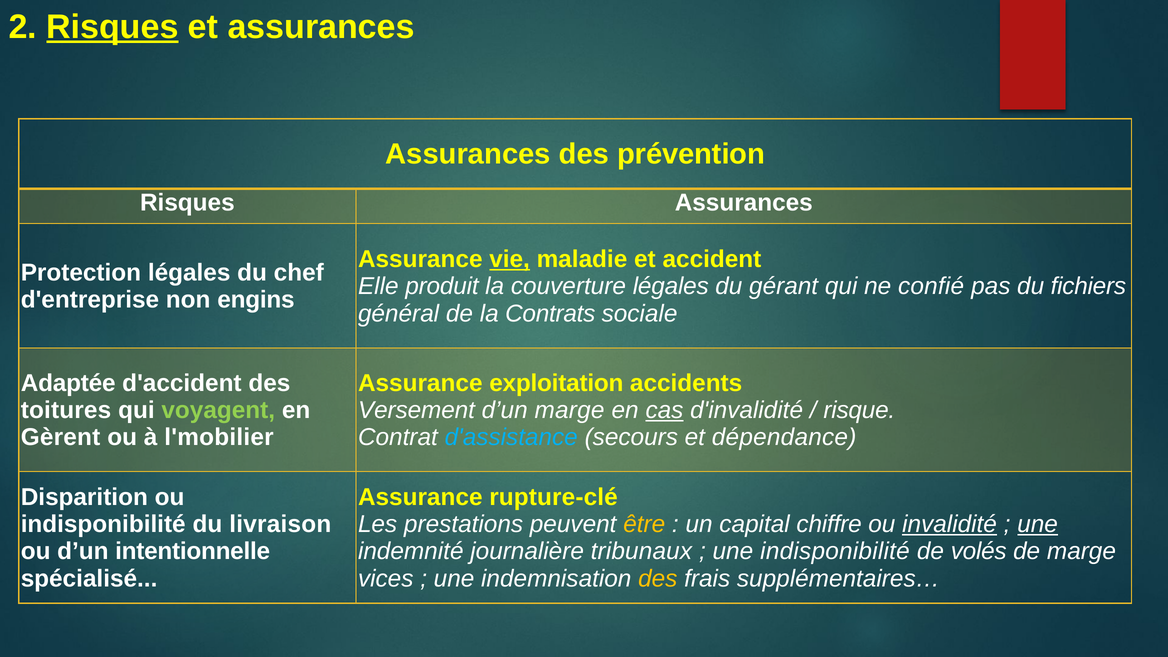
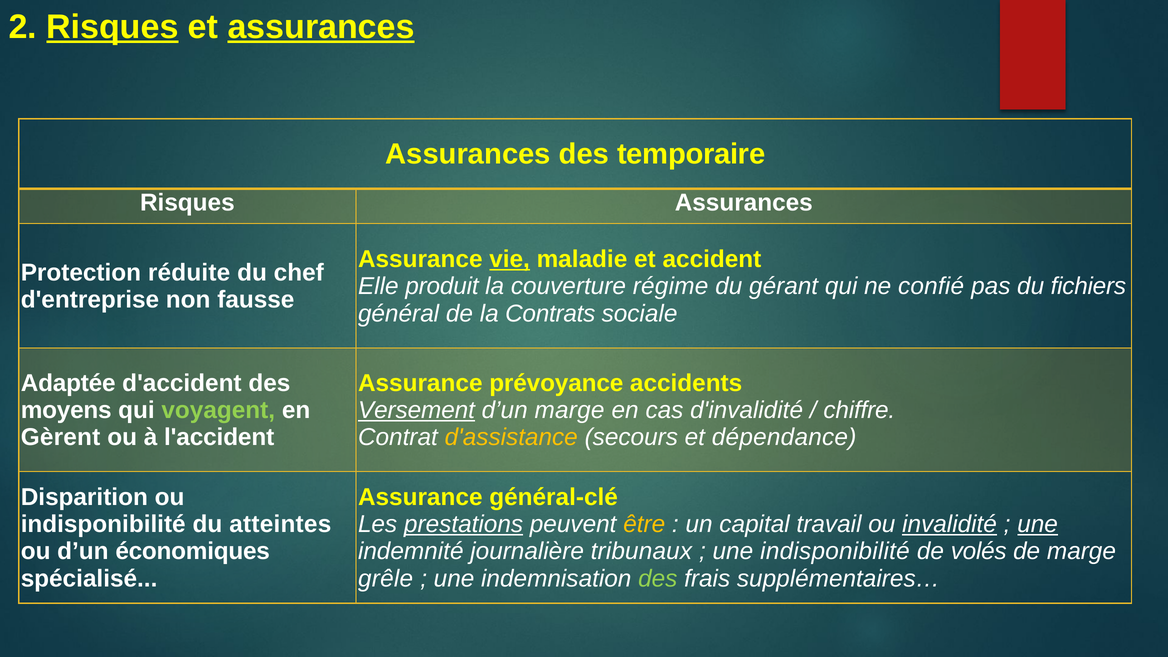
assurances at (321, 27) underline: none -> present
prévention: prévention -> temporaire
Protection légales: légales -> réduite
couverture légales: légales -> régime
engins: engins -> fausse
exploitation: exploitation -> prévoyance
toitures: toitures -> moyens
Versement underline: none -> present
cas underline: present -> none
risque: risque -> chiffre
l'mobilier: l'mobilier -> l'accident
d'assistance colour: light blue -> yellow
rupture-clé: rupture-clé -> général-clé
livraison: livraison -> atteintes
prestations underline: none -> present
chiffre: chiffre -> travail
intentionnelle: intentionnelle -> économiques
vices: vices -> grêle
des at (658, 579) colour: yellow -> light green
